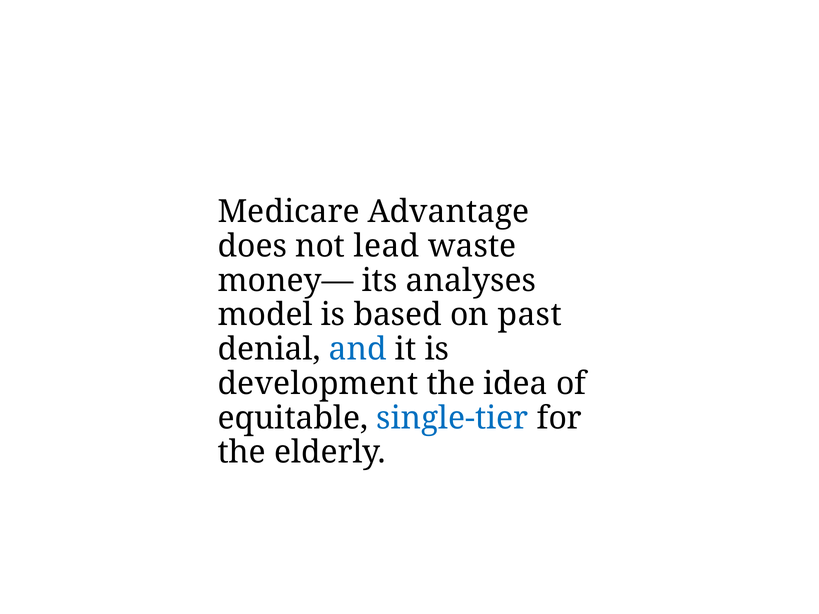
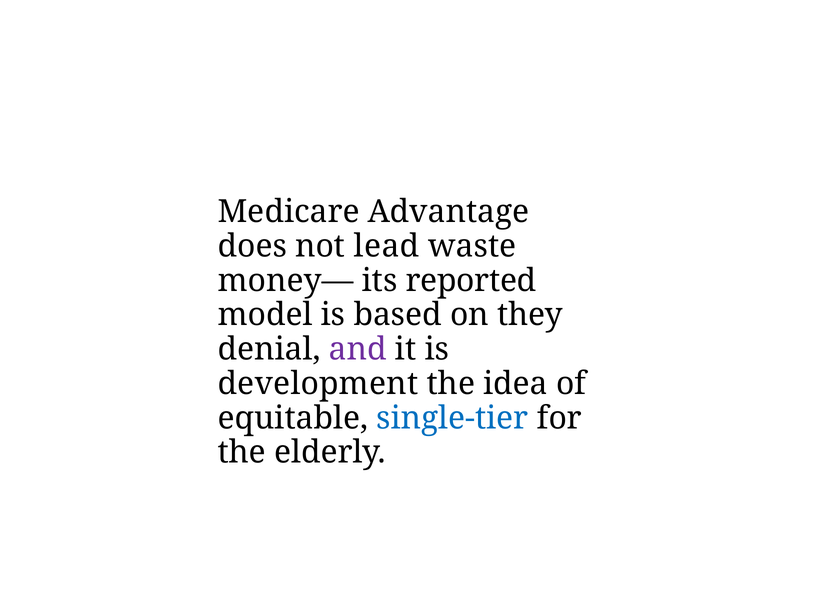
analyses: analyses -> reported
past: past -> they
and colour: blue -> purple
